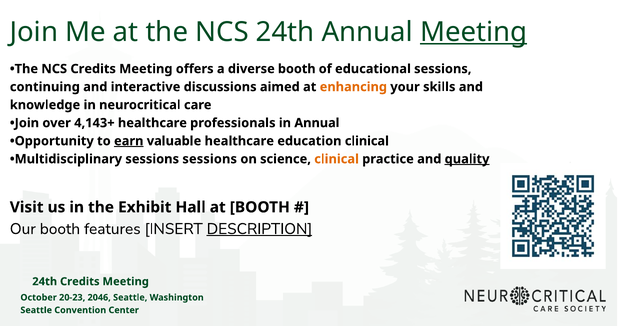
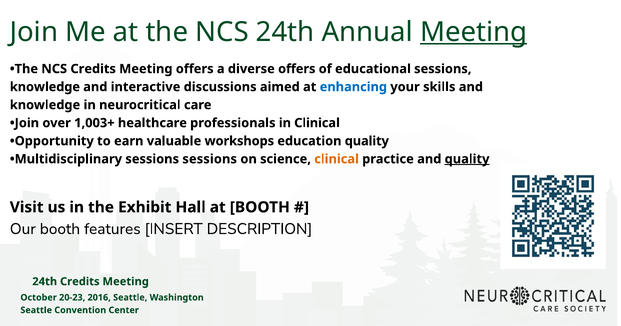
diverse booth: booth -> offers
continuing at (45, 87): continuing -> knowledge
enhancing colour: orange -> blue
4,143+: 4,143+ -> 1,003+
in Annual: Annual -> Clinical
earn underline: present -> none
valuable healthcare: healthcare -> workshops
education clinical: clinical -> quality
DESCRIPTION underline: present -> none
2046: 2046 -> 2016
